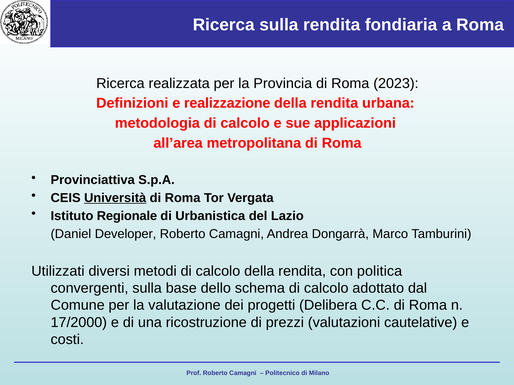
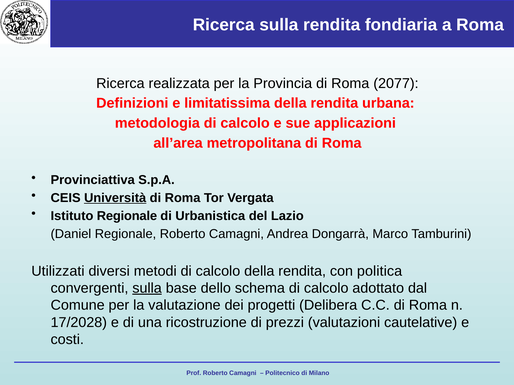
2023: 2023 -> 2077
realizzazione: realizzazione -> limitatissima
Daniel Developer: Developer -> Regionale
sulla at (147, 288) underline: none -> present
17/2000: 17/2000 -> 17/2028
